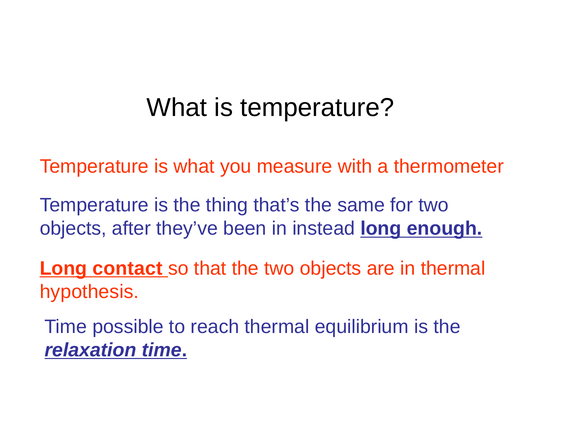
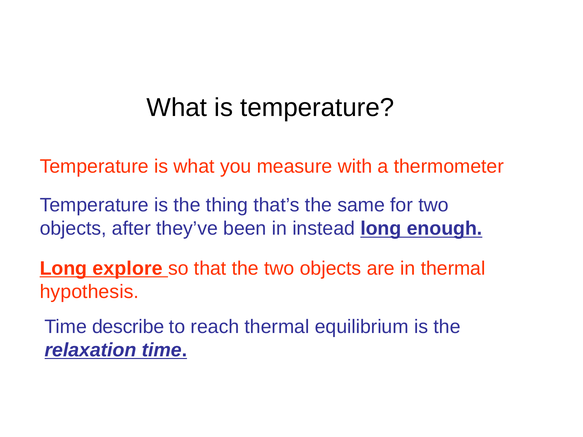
contact: contact -> explore
possible: possible -> describe
